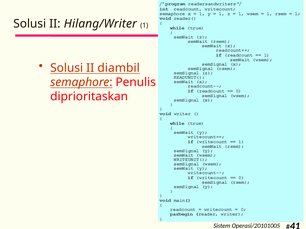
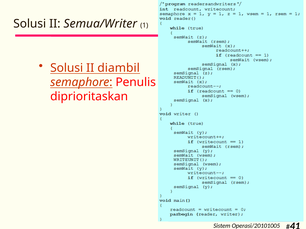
Hilang/Writer: Hilang/Writer -> Semua/Writer
